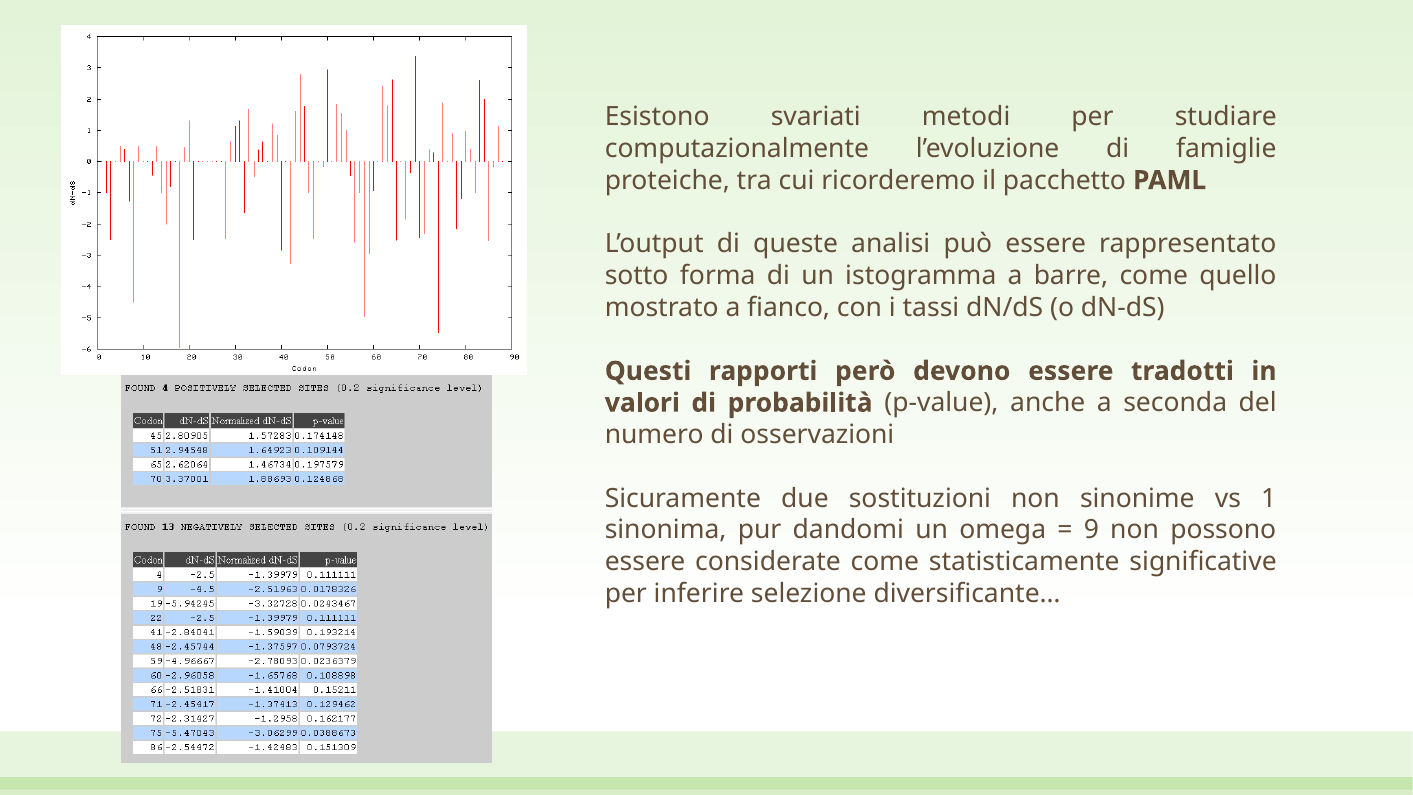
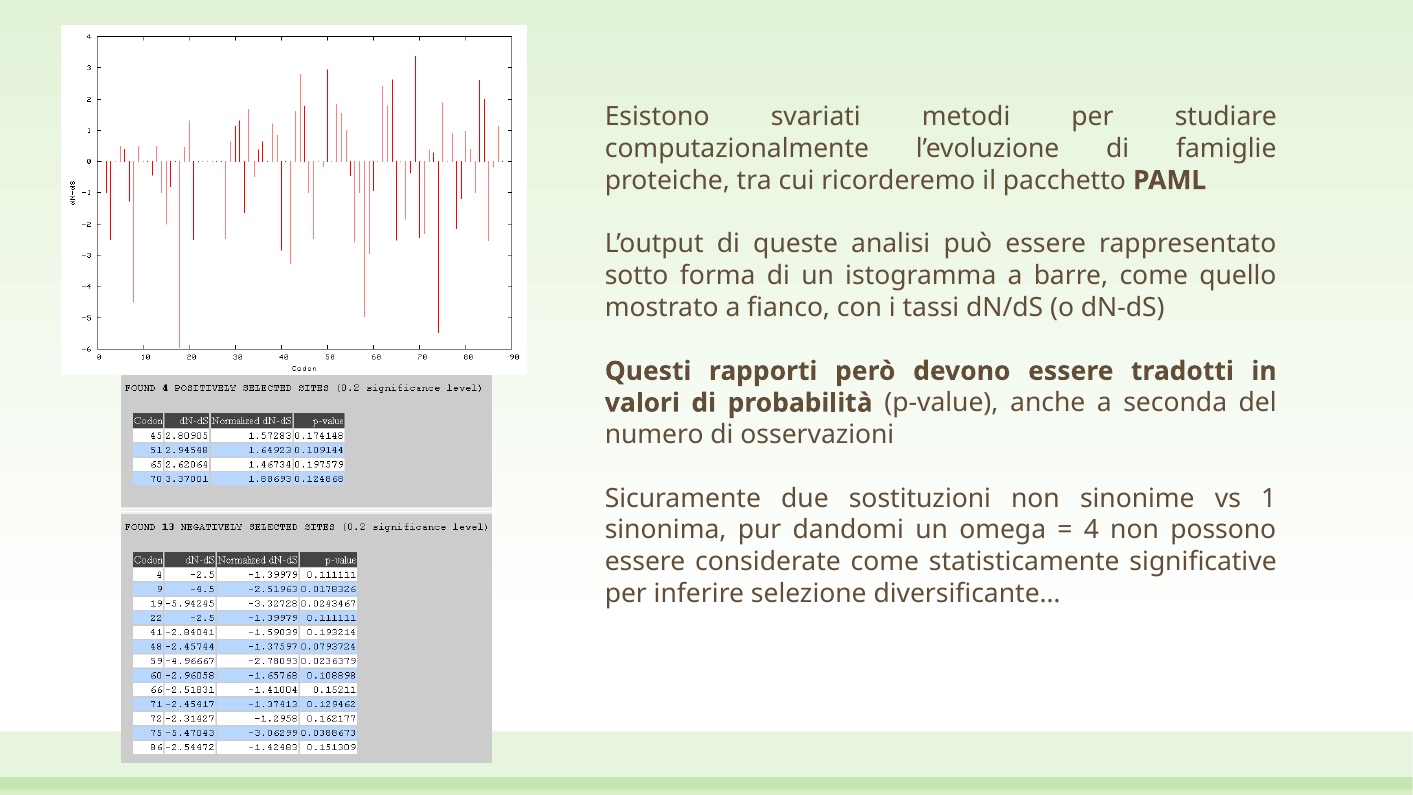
9: 9 -> 4
